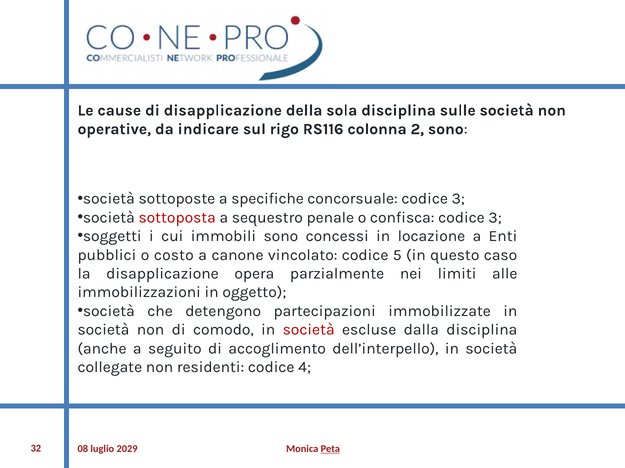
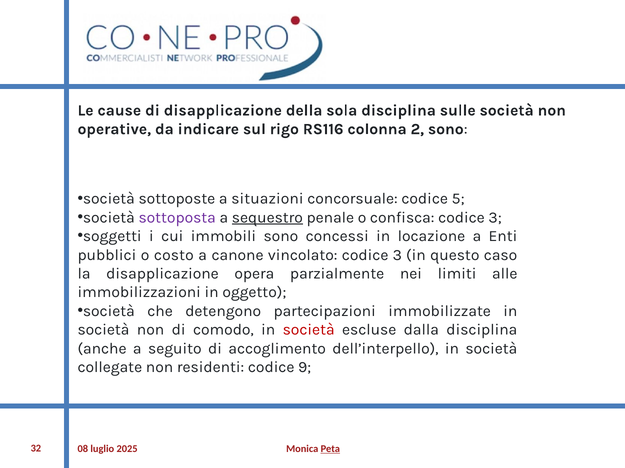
specifiche: specifiche -> situazioni
concorsuale codice 3: 3 -> 5
sottoposta colour: red -> purple
sequestro underline: none -> present
vincolato codice 5: 5 -> 3
4: 4 -> 9
2029: 2029 -> 2025
